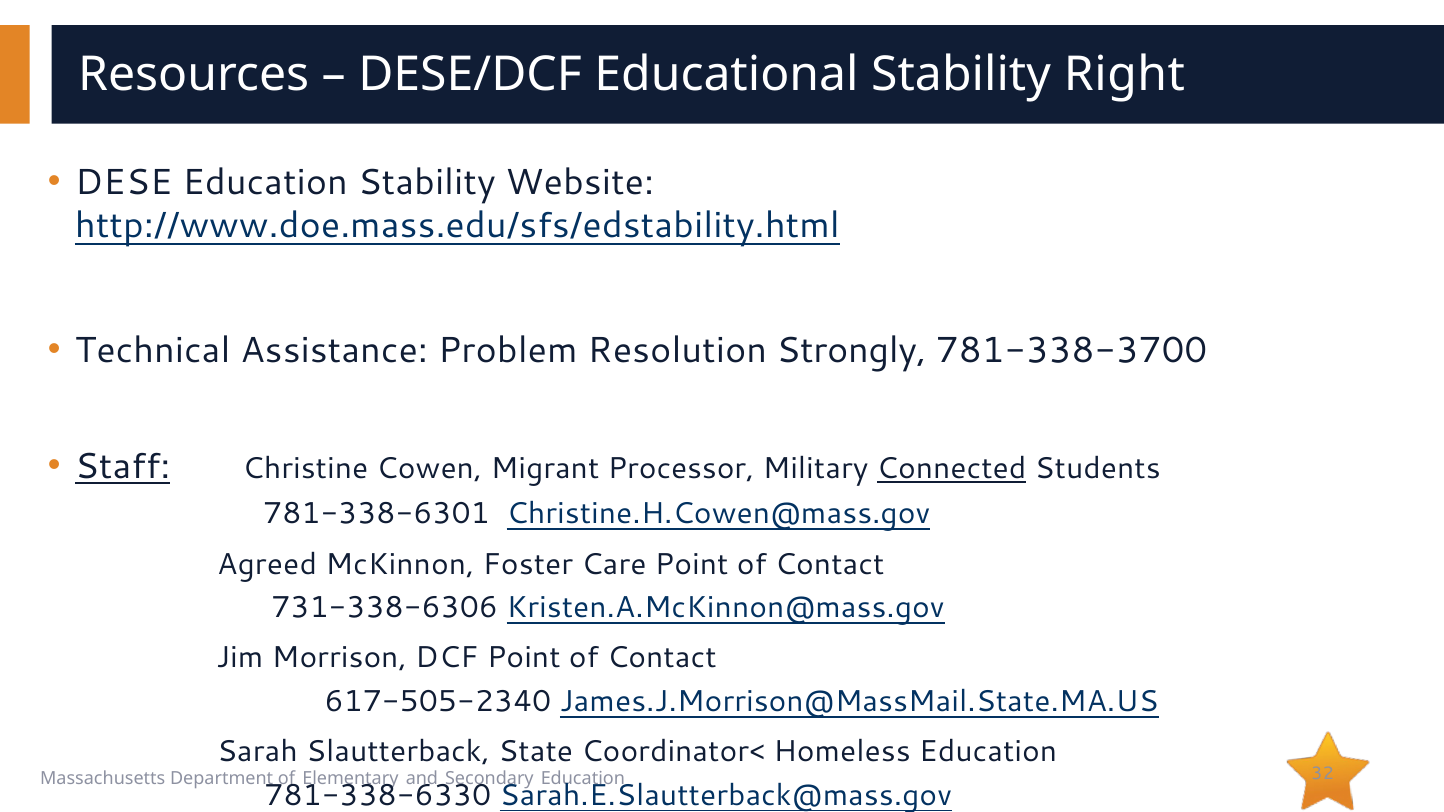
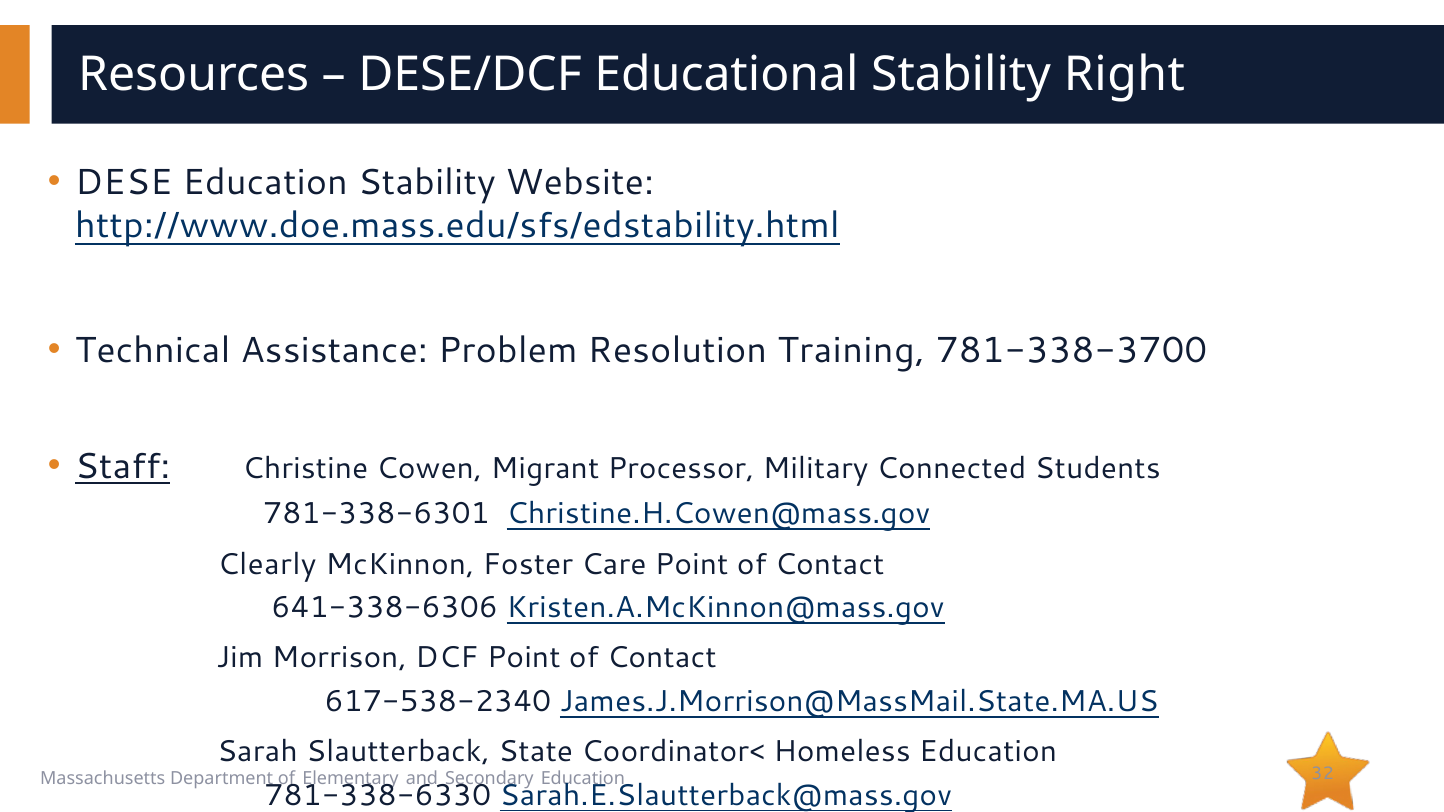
Strongly: Strongly -> Training
Connected underline: present -> none
Agreed: Agreed -> Clearly
731-338-6306: 731-338-6306 -> 641-338-6306
617-505-2340: 617-505-2340 -> 617-538-2340
